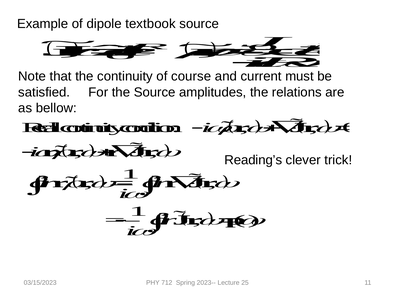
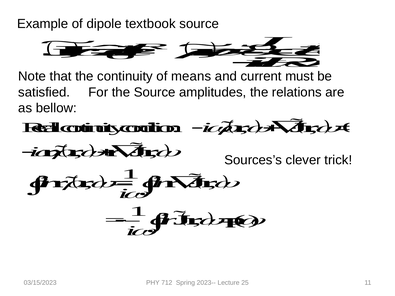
course: course -> means
Reading’s: Reading’s -> Sources’s
